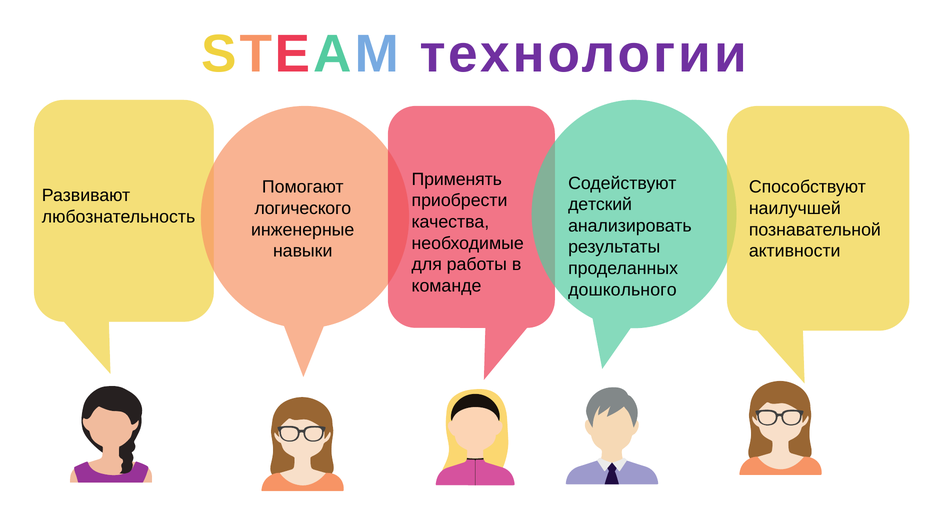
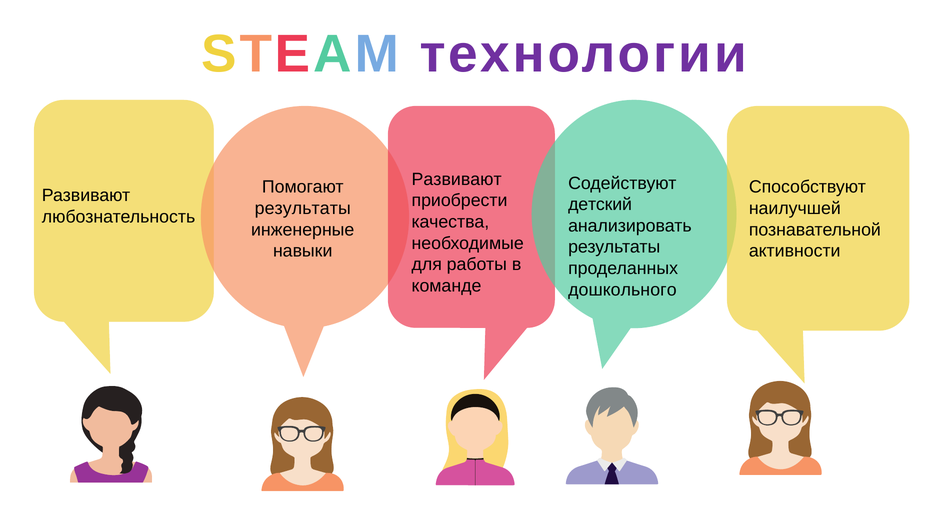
Применять at (457, 179): Применять -> Развивают
логического at (303, 208): логического -> результаты
